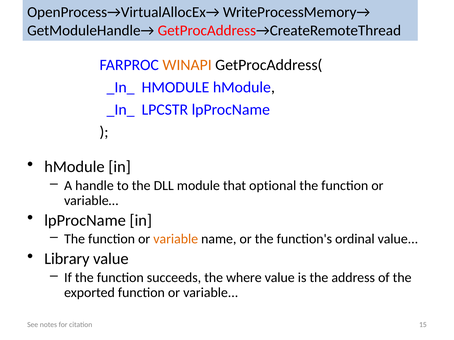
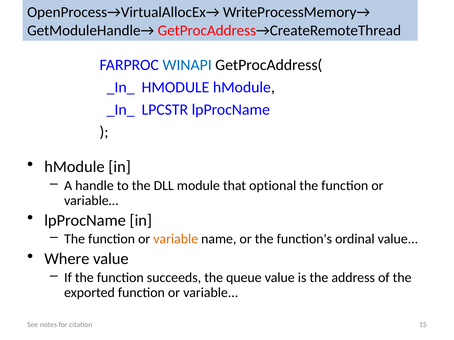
WINAPI colour: orange -> blue
Library: Library -> Where
where: where -> queue
